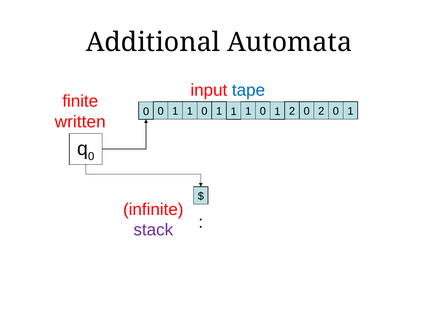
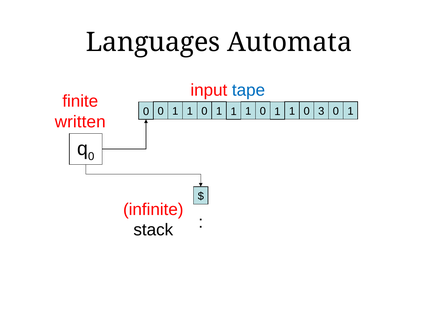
Additional: Additional -> Languages
2 at (292, 111): 2 -> 1
0 2: 2 -> 3
stack colour: purple -> black
